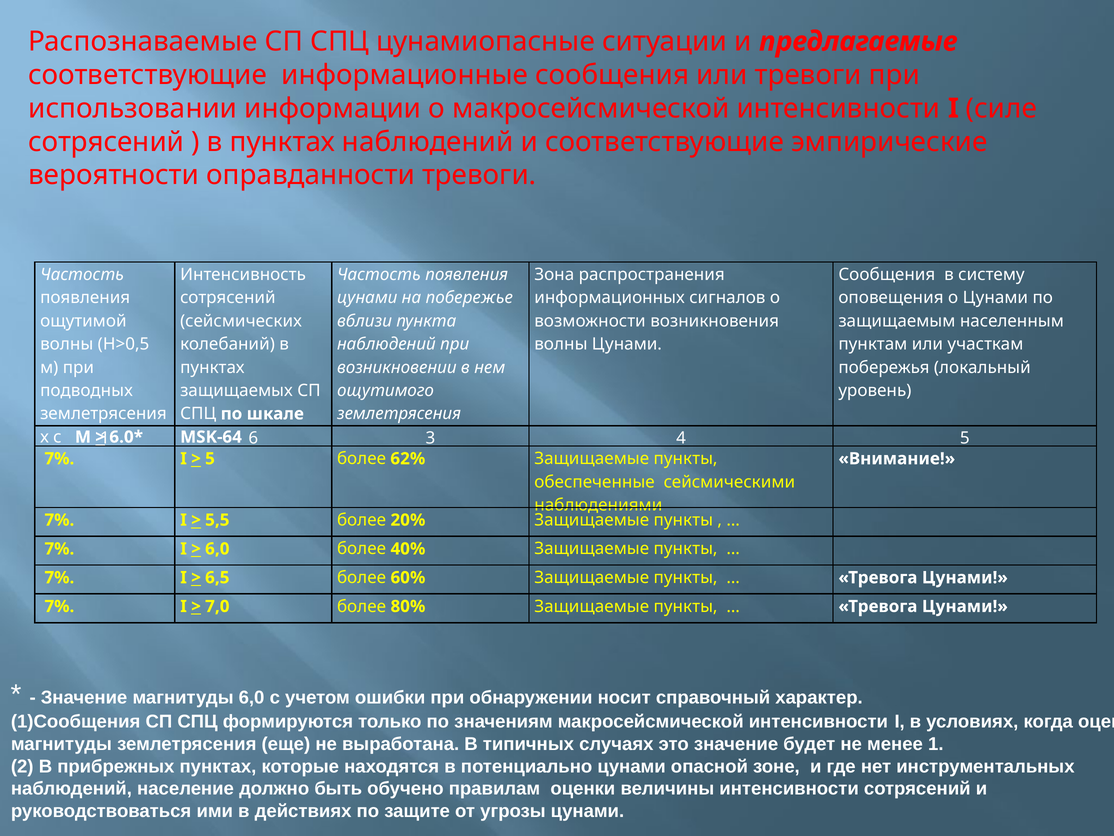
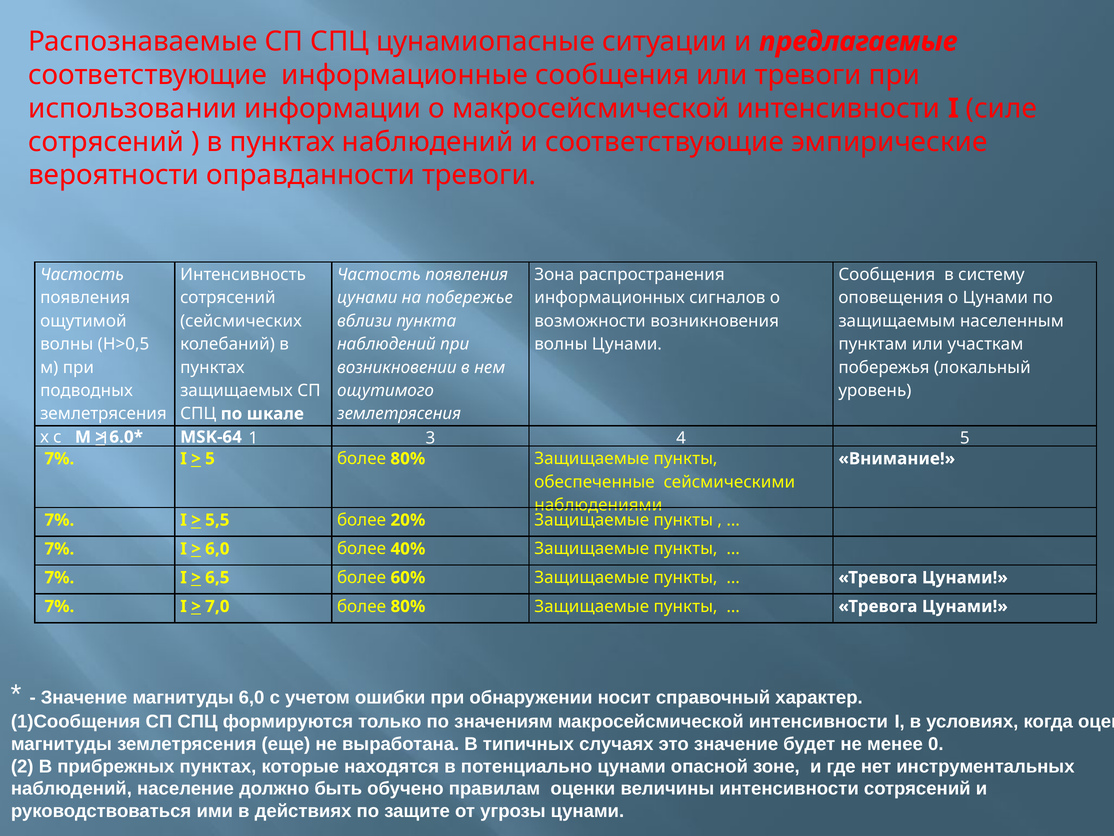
6 at (253, 438): 6 -> 1
5 более 62%: 62% -> 80%
менее 1: 1 -> 0
